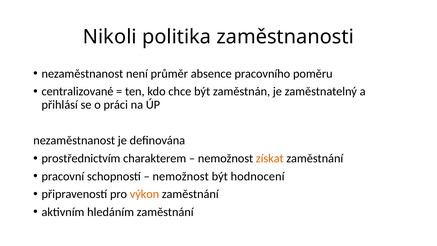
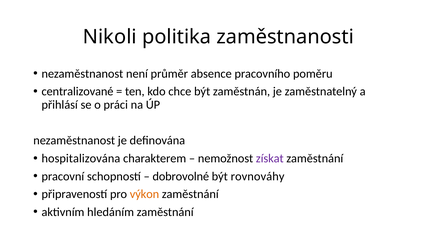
prostřednictvím: prostřednictvím -> hospitalizována
získat colour: orange -> purple
nemožnost at (181, 176): nemožnost -> dobrovolné
hodnocení: hodnocení -> rovnováhy
